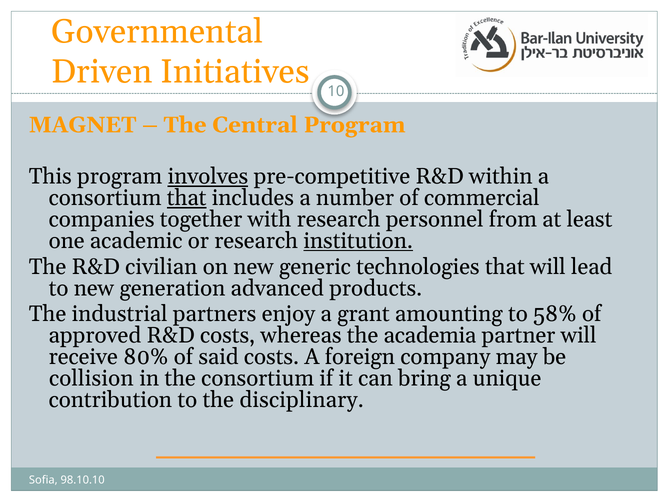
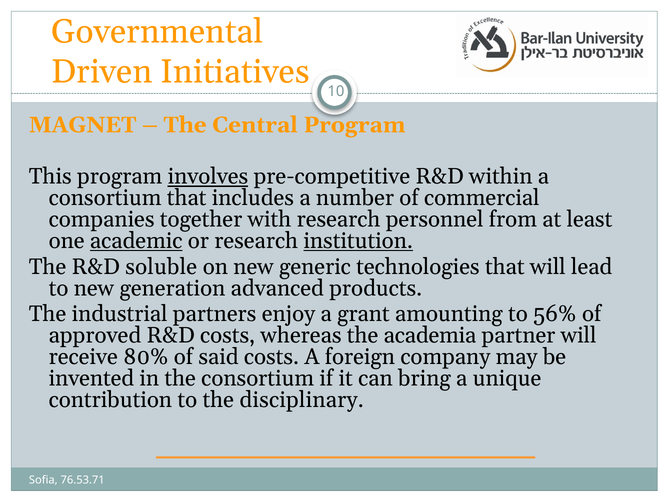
that at (187, 198) underline: present -> none
academic underline: none -> present
civilian: civilian -> soluble
58%: 58% -> 56%
collision: collision -> invented
98.10.10: 98.10.10 -> 76.53.71
